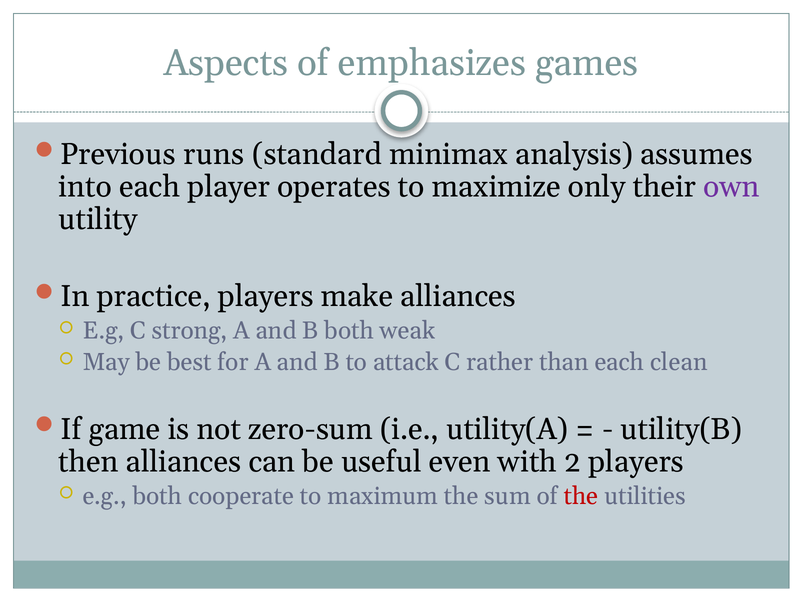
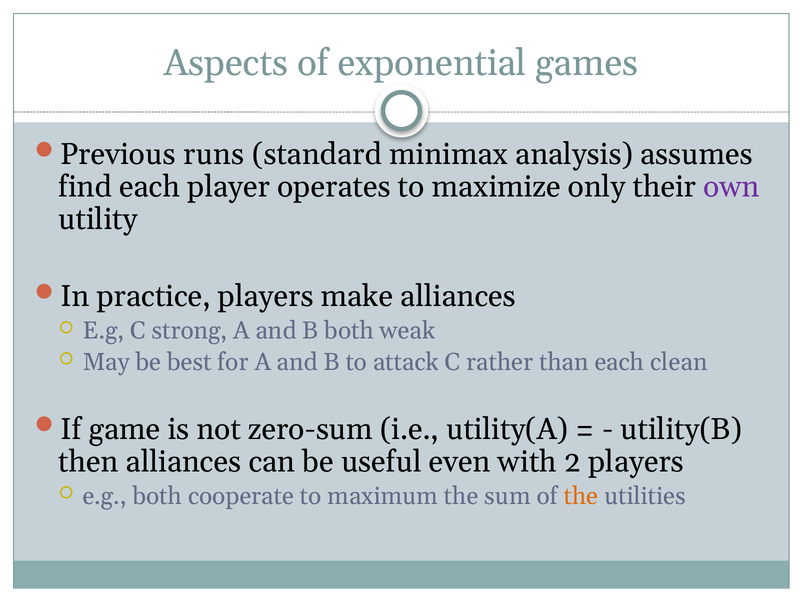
emphasizes: emphasizes -> exponential
into: into -> find
the at (581, 496) colour: red -> orange
